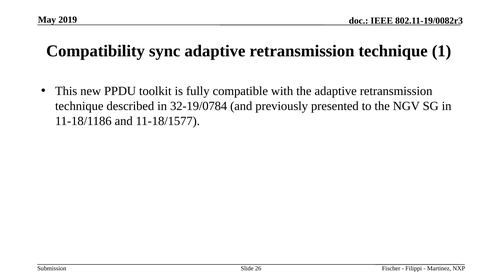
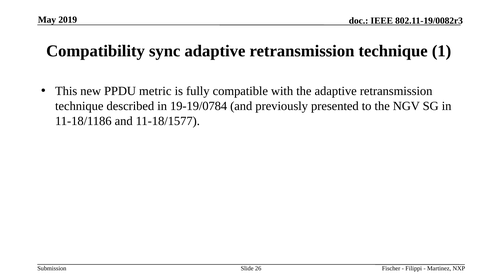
toolkit: toolkit -> metric
32-19/0784: 32-19/0784 -> 19-19/0784
